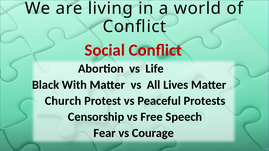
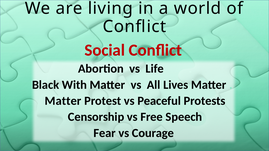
Church at (63, 101): Church -> Matter
